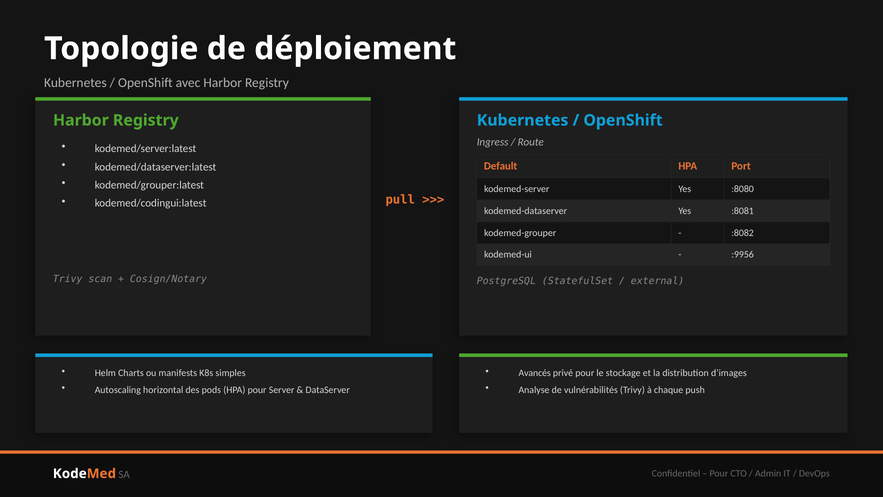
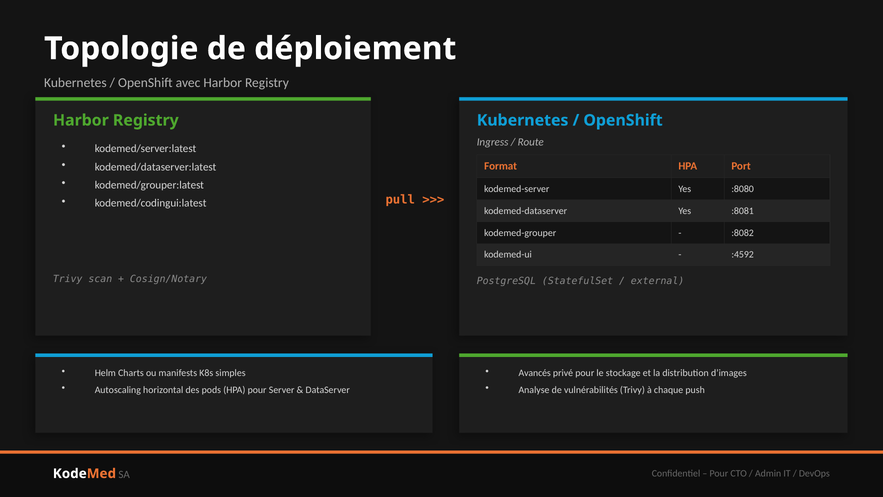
Default: Default -> Format
:9956: :9956 -> :4592
